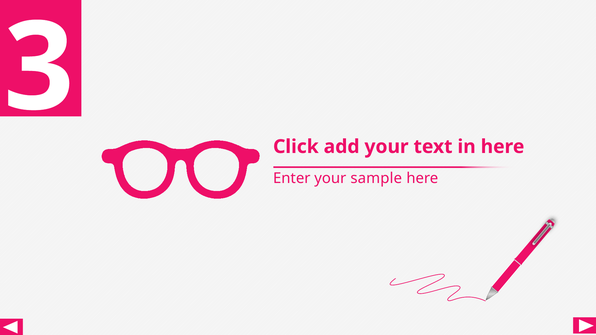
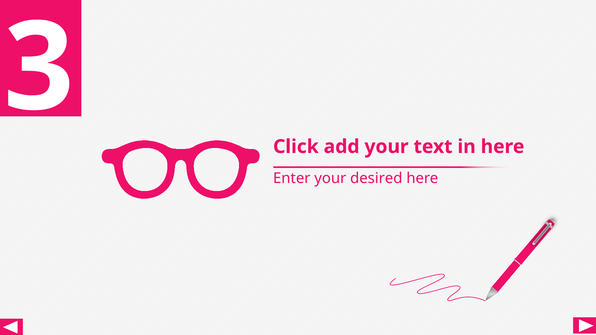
sample: sample -> desired
